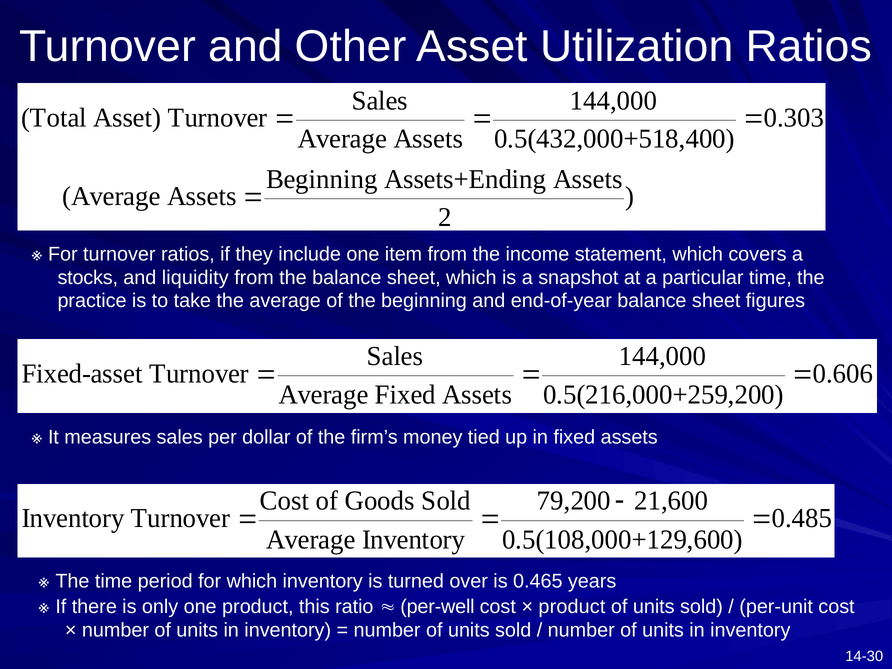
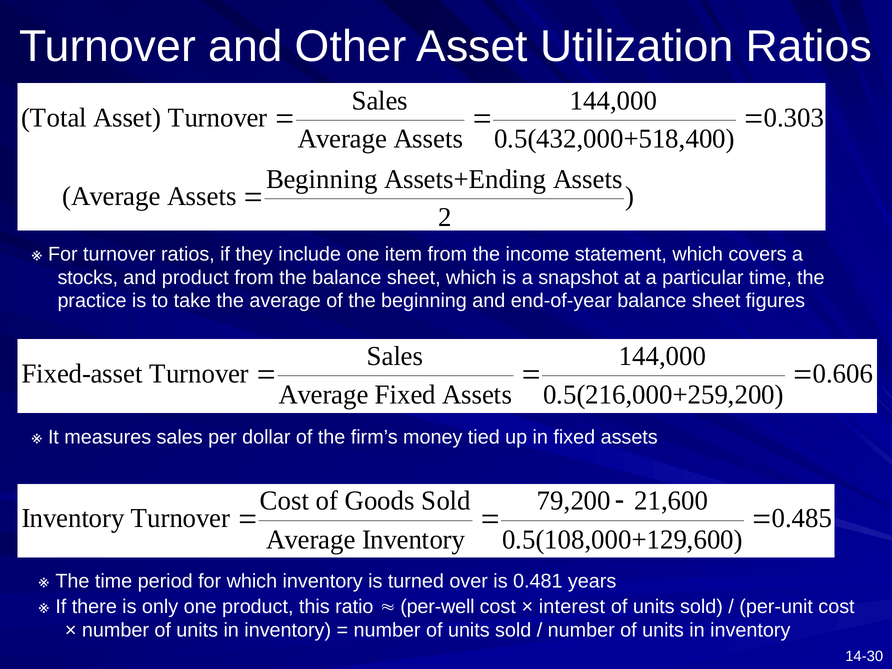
and liquidity: liquidity -> product
0.465: 0.465 -> 0.481
product at (572, 607): product -> interest
